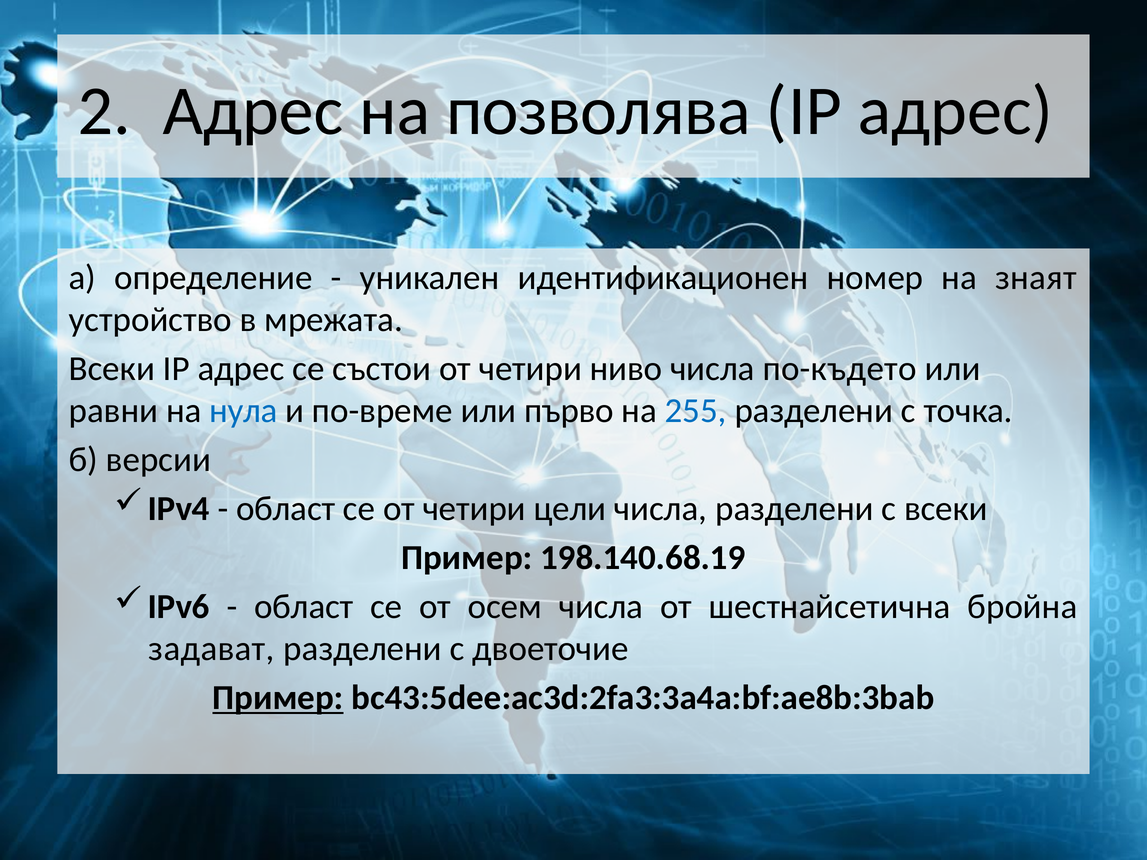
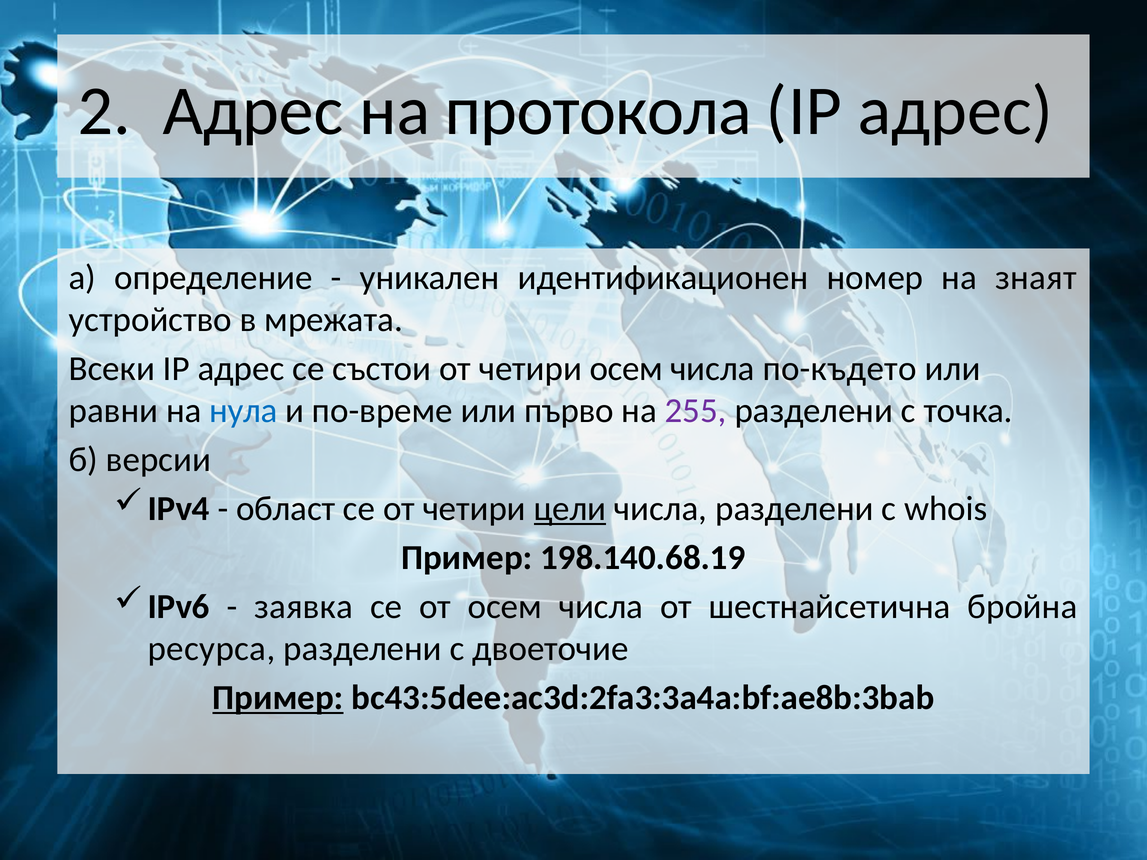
позволява: позволява -> протокола
четири ниво: ниво -> осем
255 colour: blue -> purple
цели underline: none -> present
с всеки: всеки -> whois
област at (304, 607): област -> заявка
задават: задават -> ресурса
